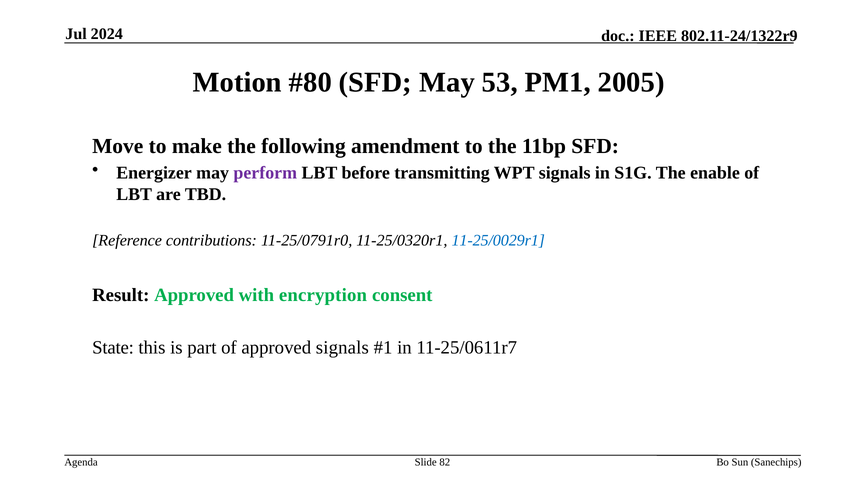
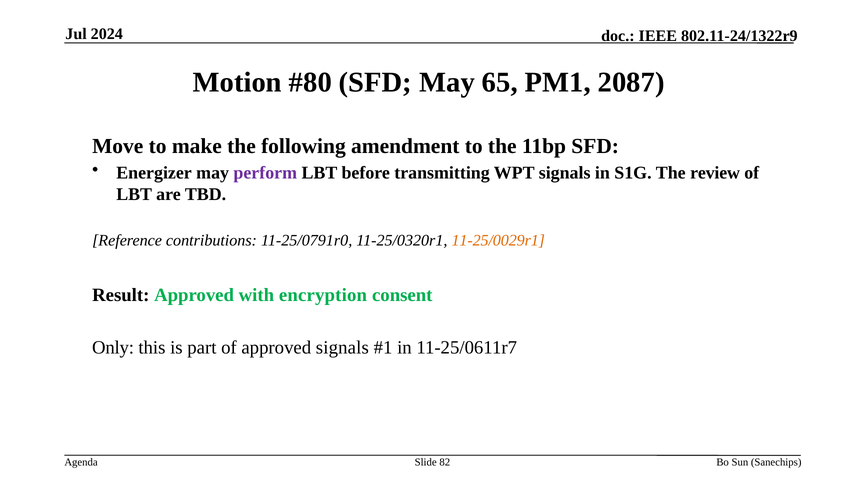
53: 53 -> 65
2005: 2005 -> 2087
enable: enable -> review
11-25/0029r1 colour: blue -> orange
State: State -> Only
